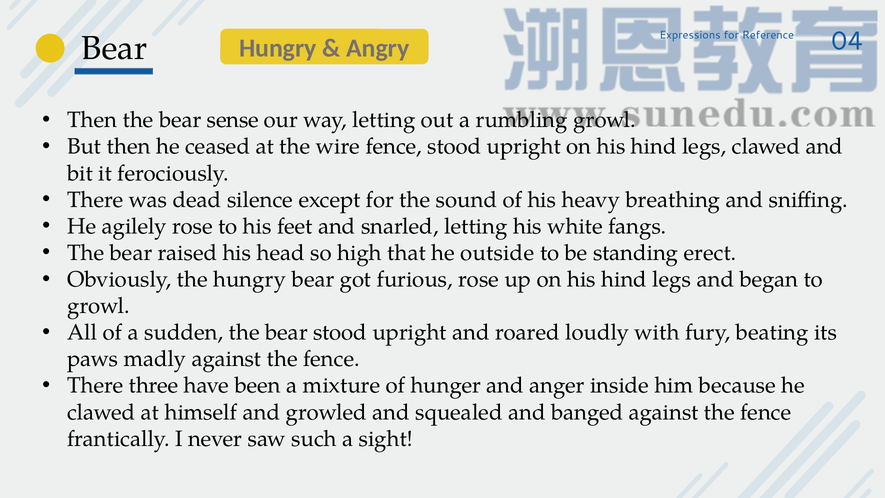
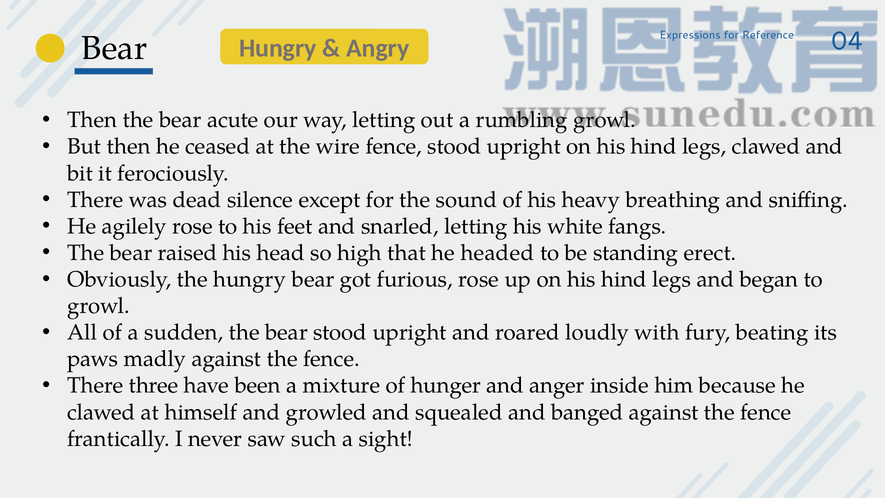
sense: sense -> acute
outside: outside -> headed
